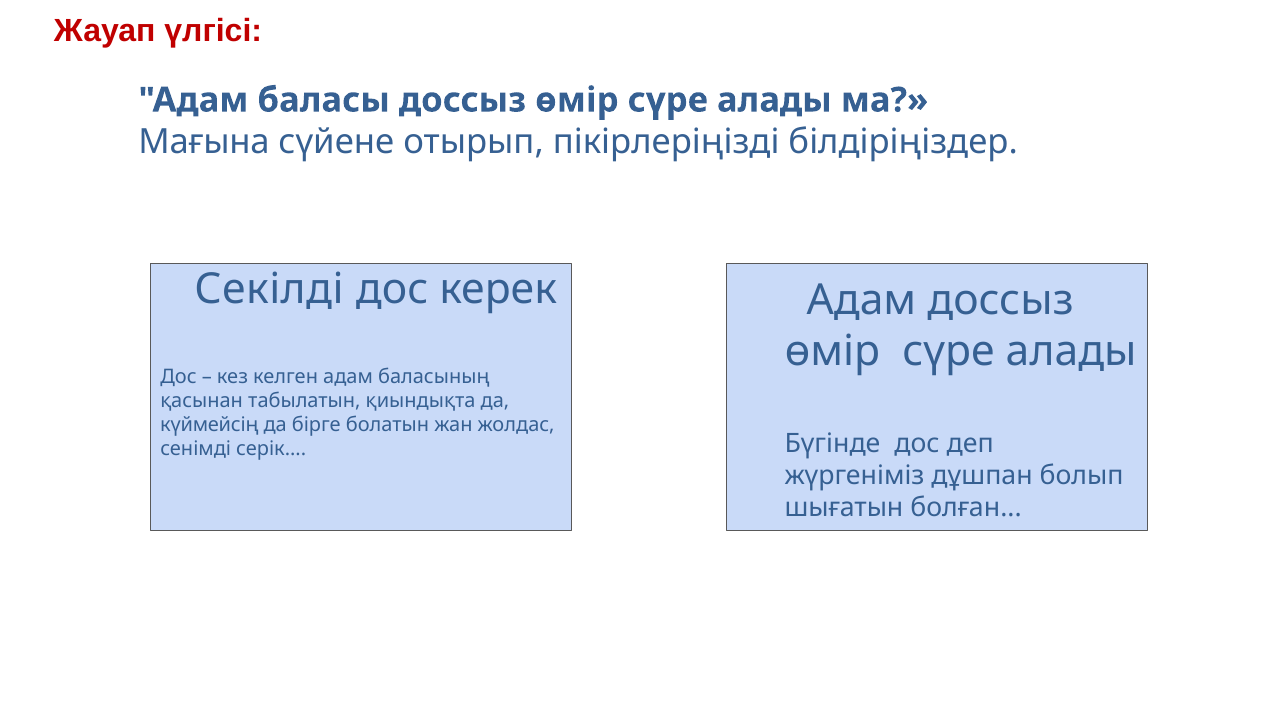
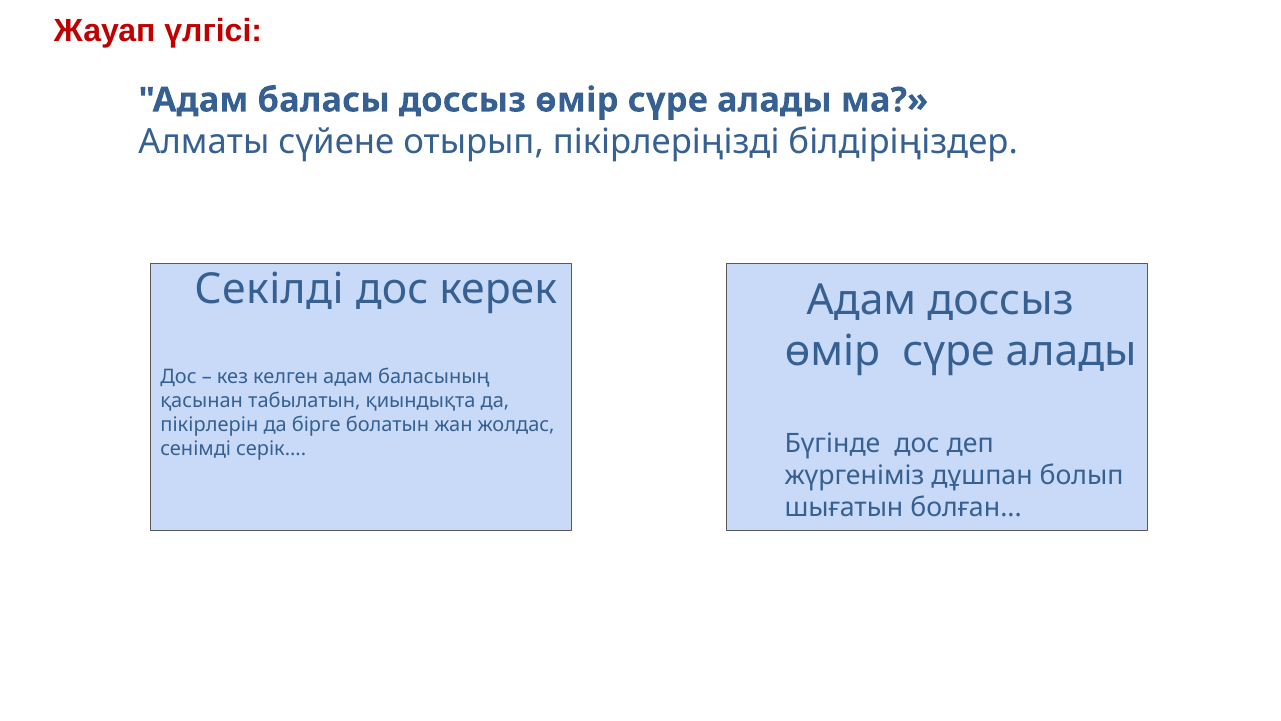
Мағына: Мағына -> Алматы
күймейсің: күймейсің -> пікірлерін
